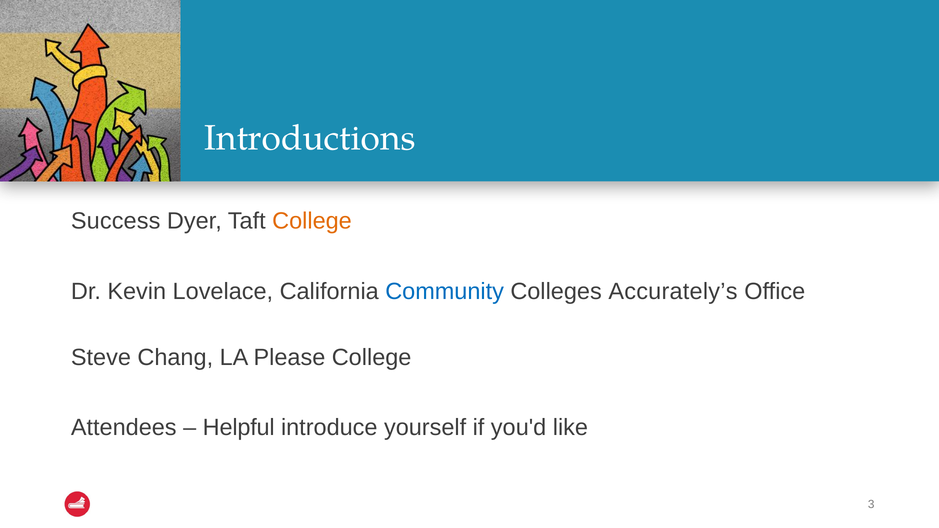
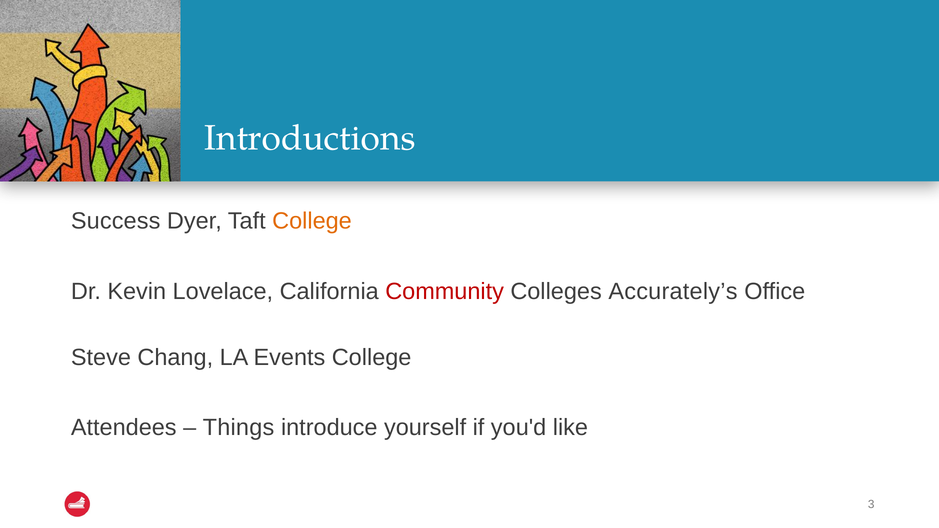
Community colour: blue -> red
Please: Please -> Events
Helpful: Helpful -> Things
